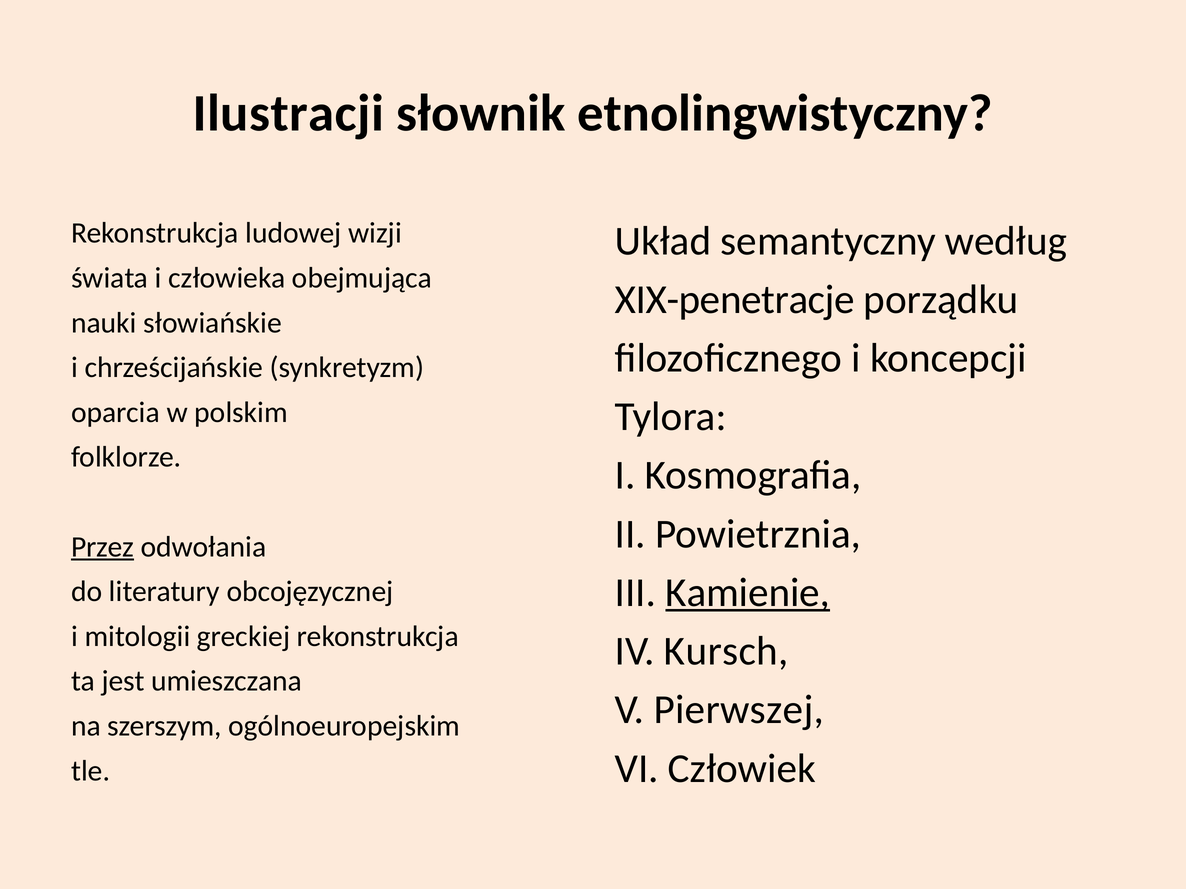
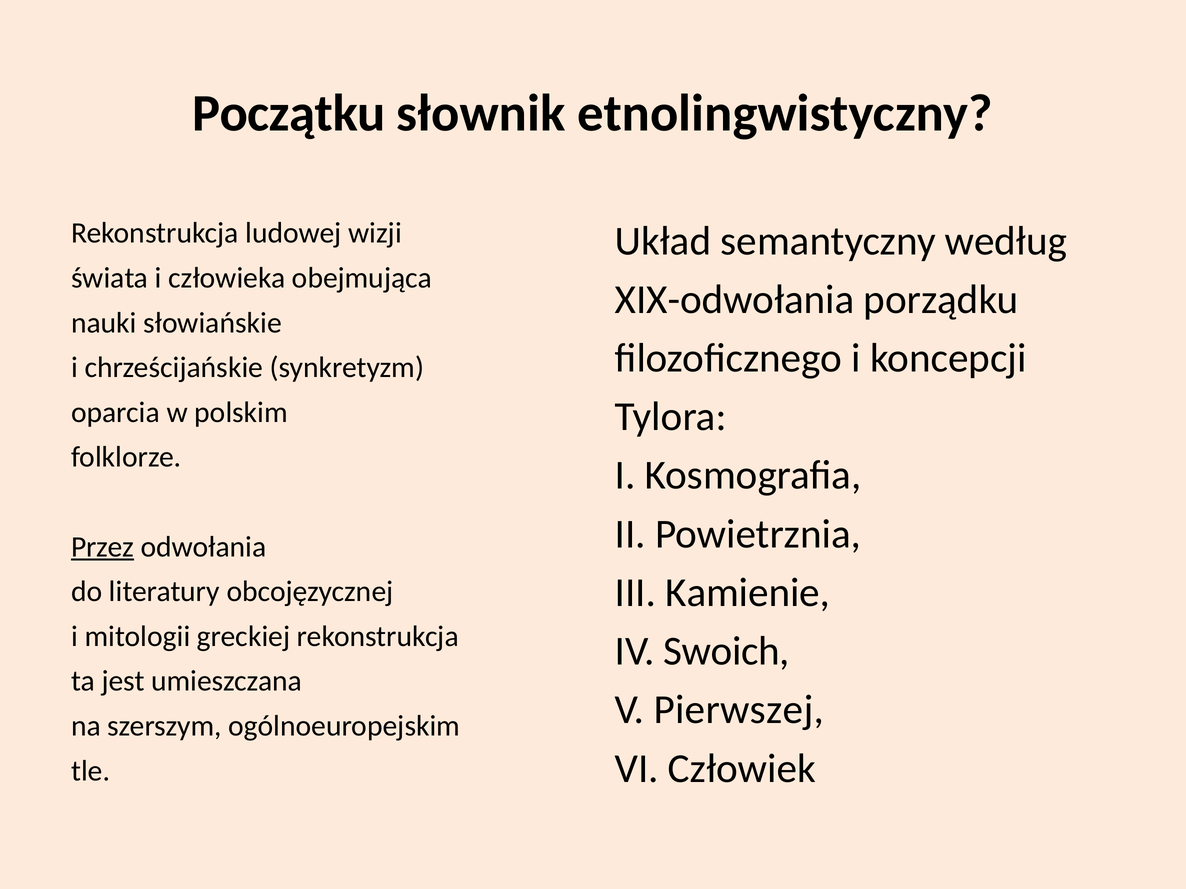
Ilustracji: Ilustracji -> Początku
XIX-penetracje: XIX-penetracje -> XIX-odwołania
Kamienie underline: present -> none
Kursch: Kursch -> Swoich
